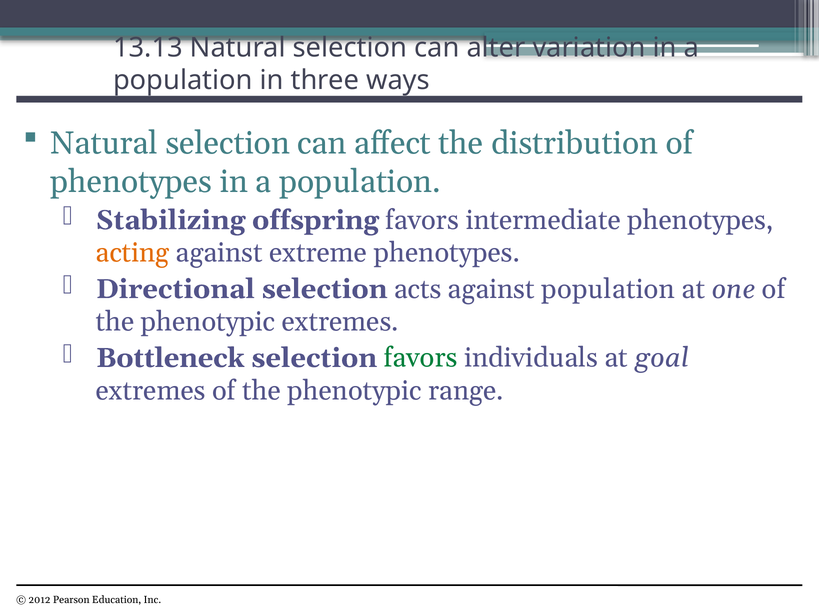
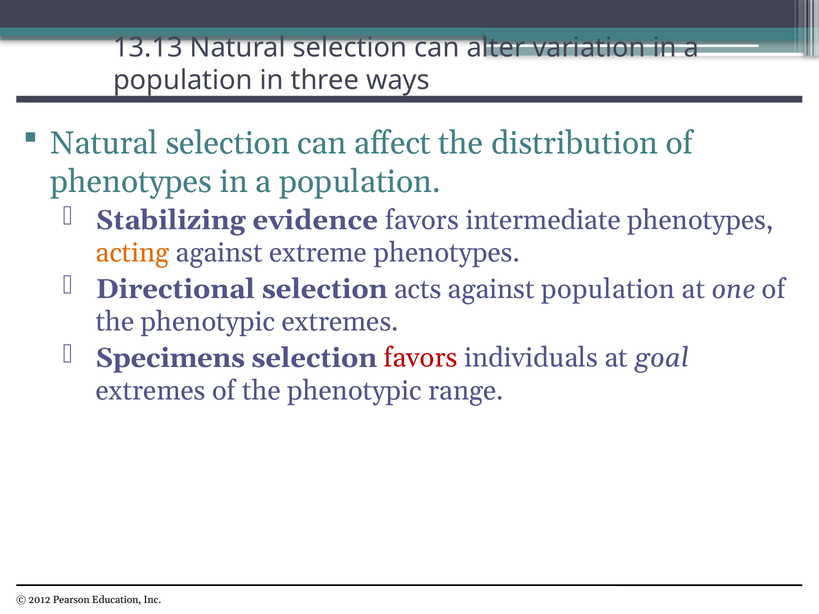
offspring: offspring -> evidence
Bottleneck: Bottleneck -> Specimens
favors at (421, 358) colour: green -> red
